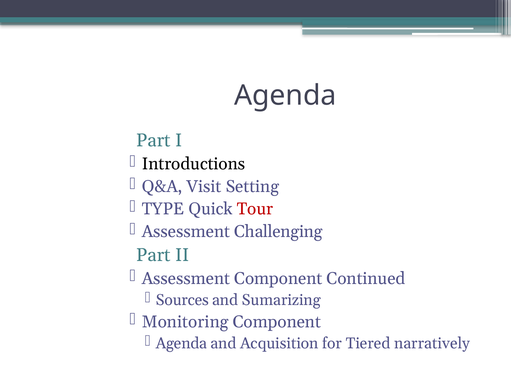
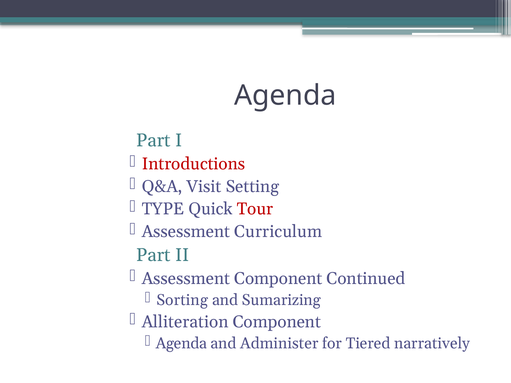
Introductions colour: black -> red
Challenging: Challenging -> Curriculum
Sources: Sources -> Sorting
Monitoring: Monitoring -> Alliteration
Acquisition: Acquisition -> Administer
